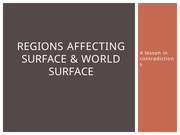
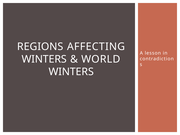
SURFACE at (44, 59): SURFACE -> WINTERS
SURFACE at (71, 72): SURFACE -> WINTERS
